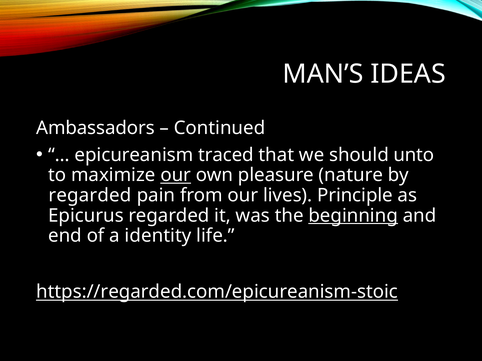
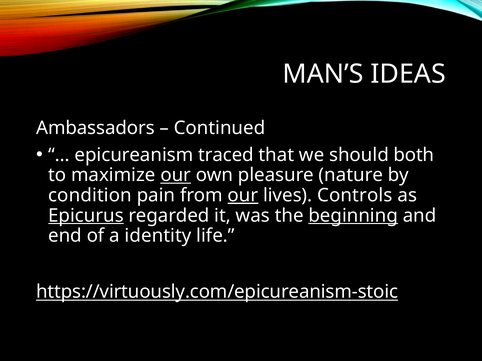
unto: unto -> both
regarded at (90, 196): regarded -> condition
our at (243, 196) underline: none -> present
Principle: Principle -> Controls
Epicurus underline: none -> present
https://regarded.com/epicureanism-stoic: https://regarded.com/epicureanism-stoic -> https://virtuously.com/epicureanism-stoic
